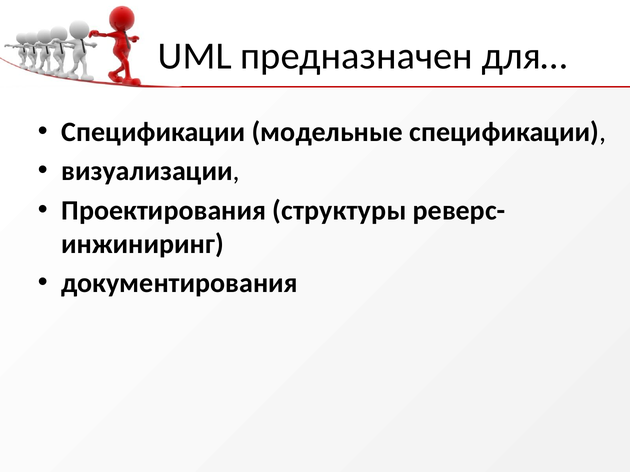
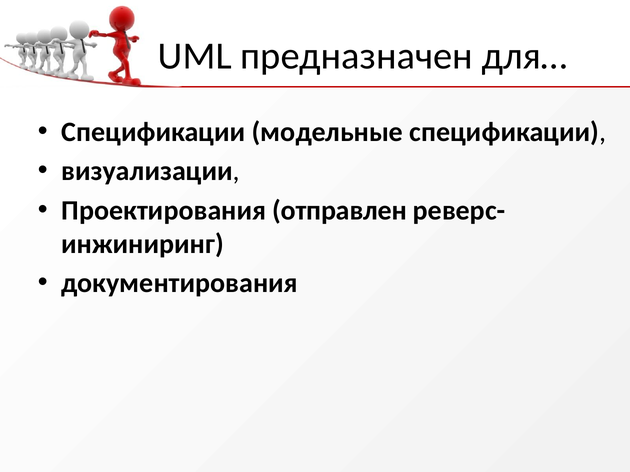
структуры: структуры -> отправлен
